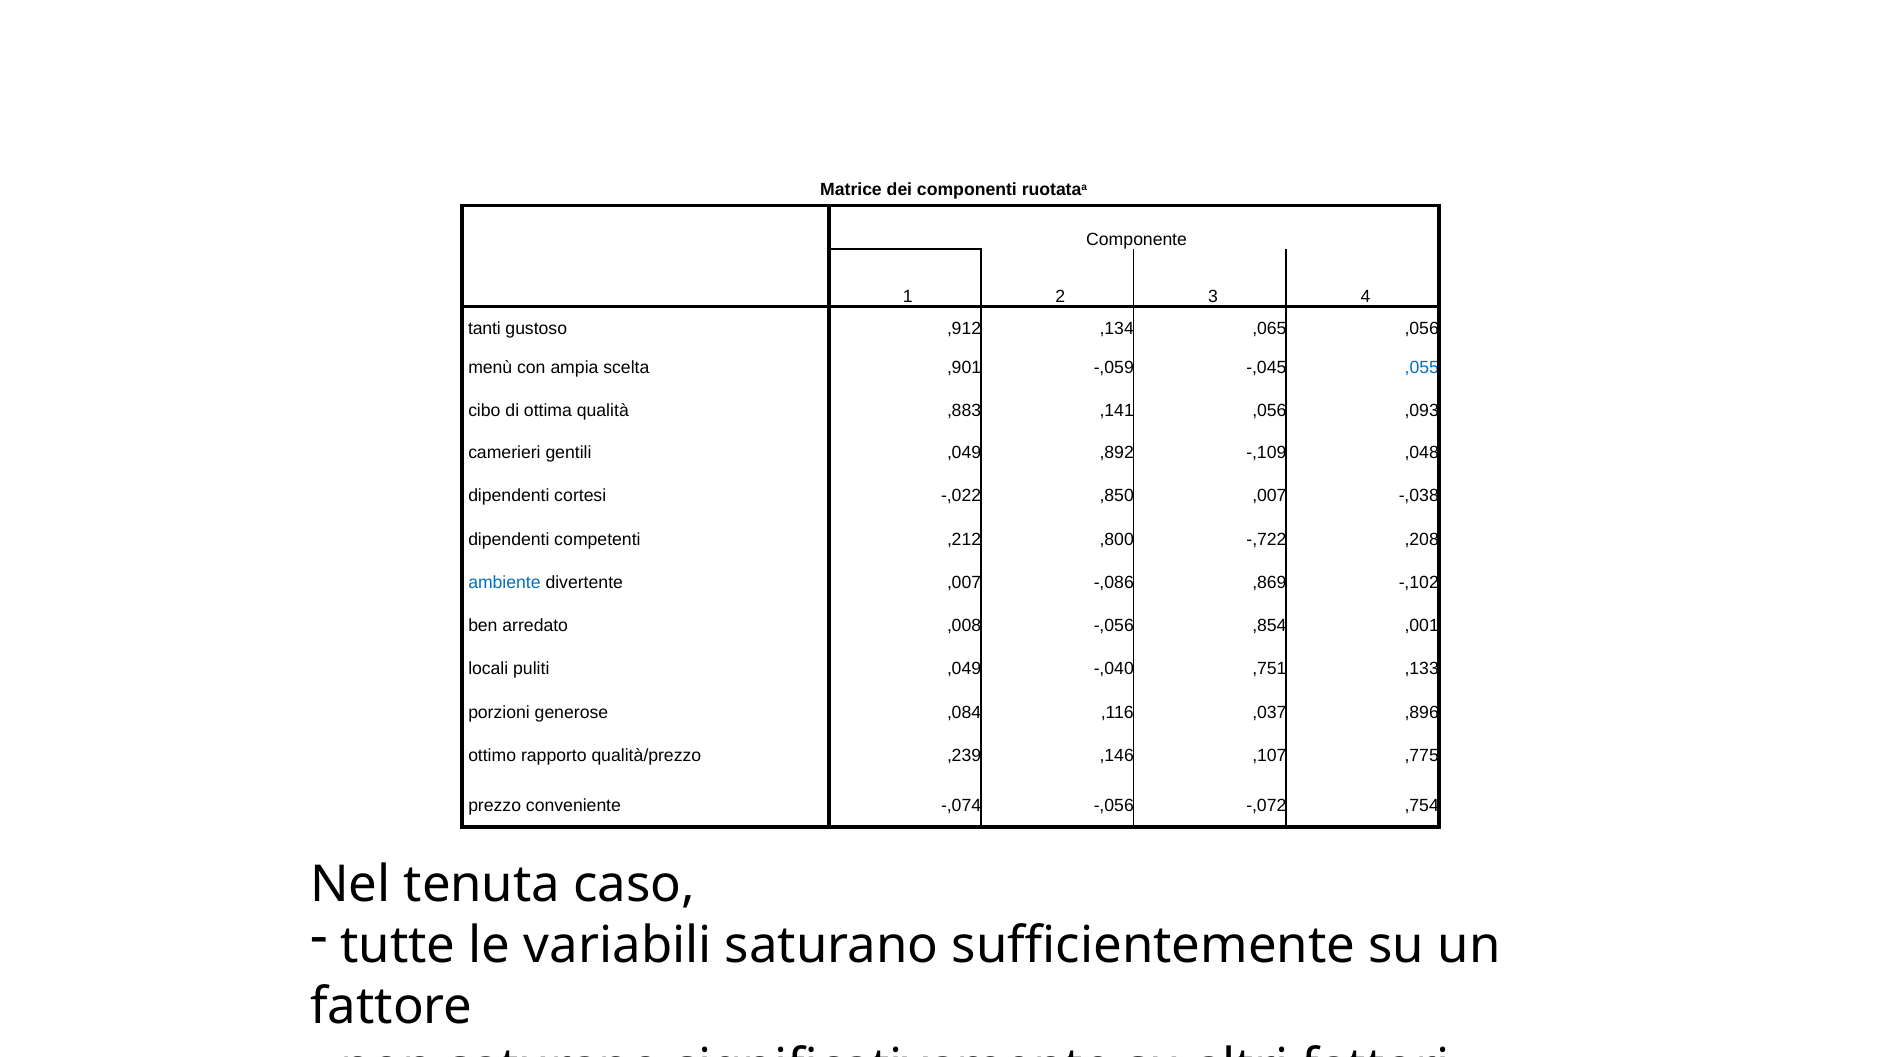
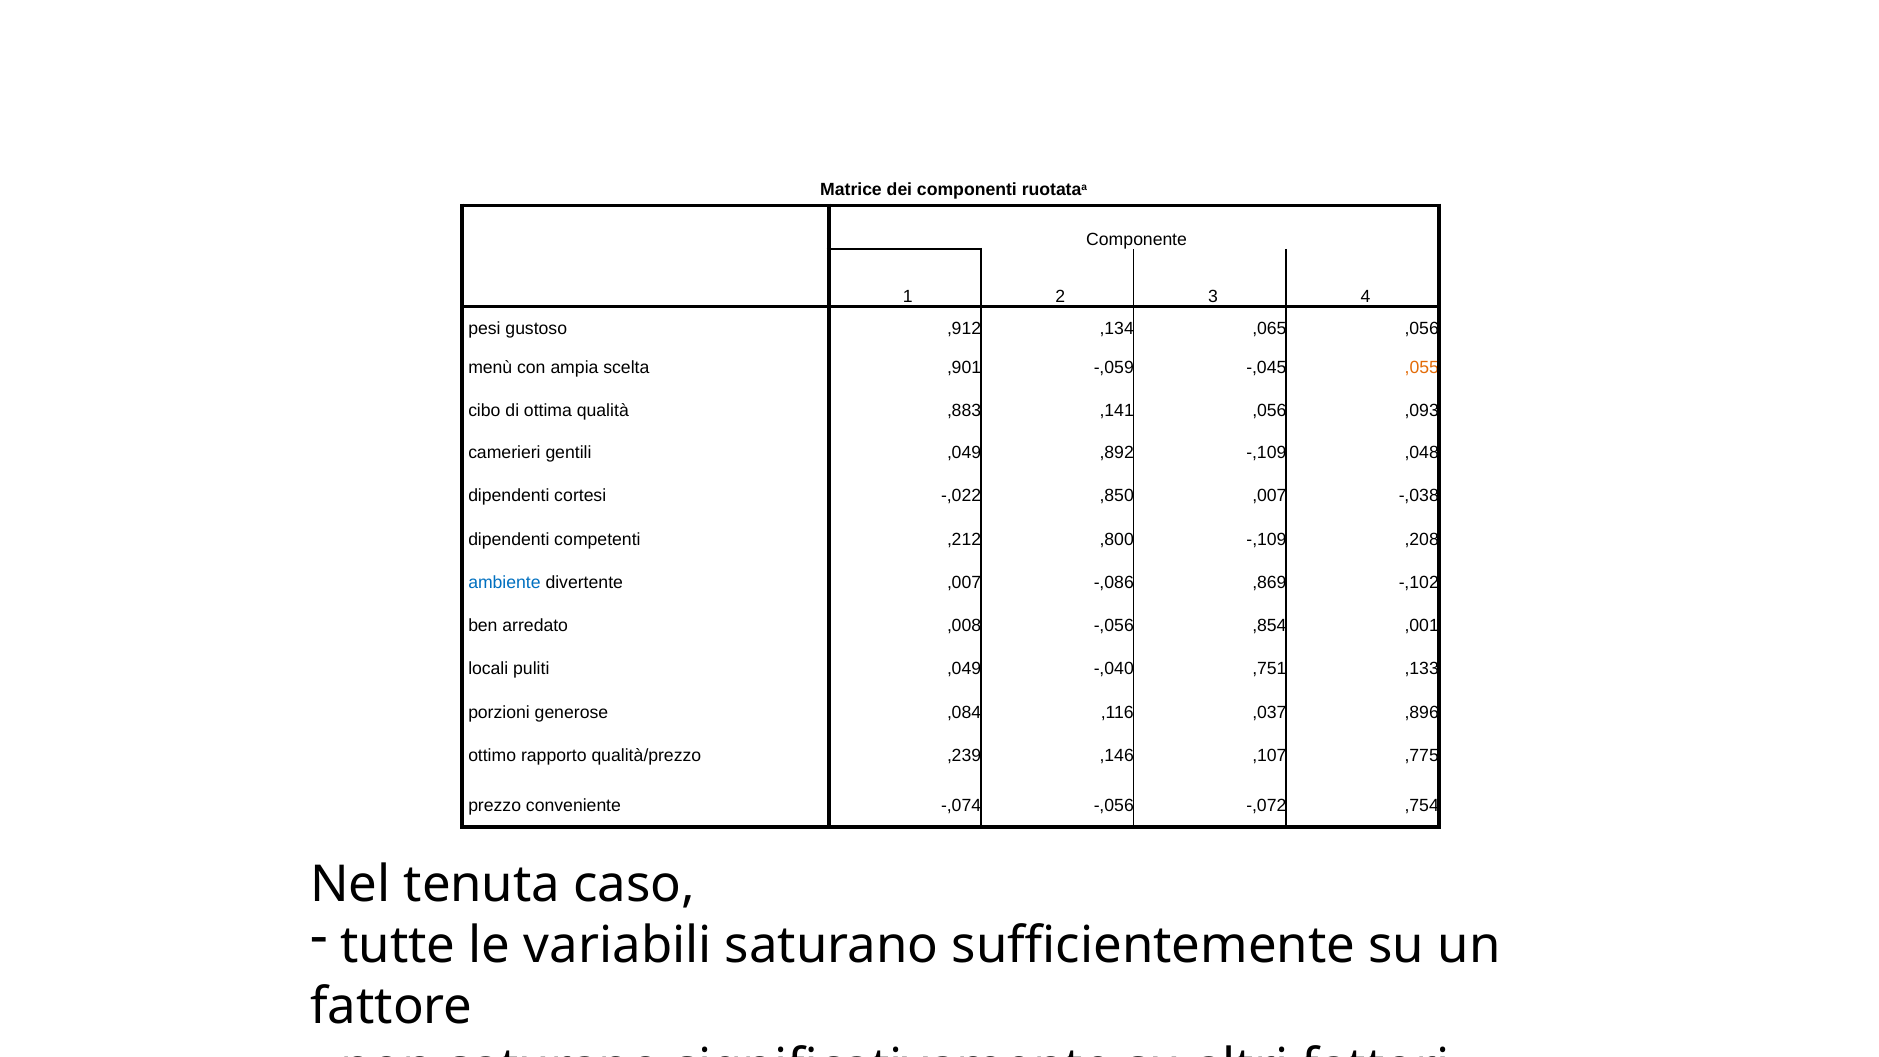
tanti: tanti -> pesi
,055 colour: blue -> orange
,800 -,722: -,722 -> -,109
